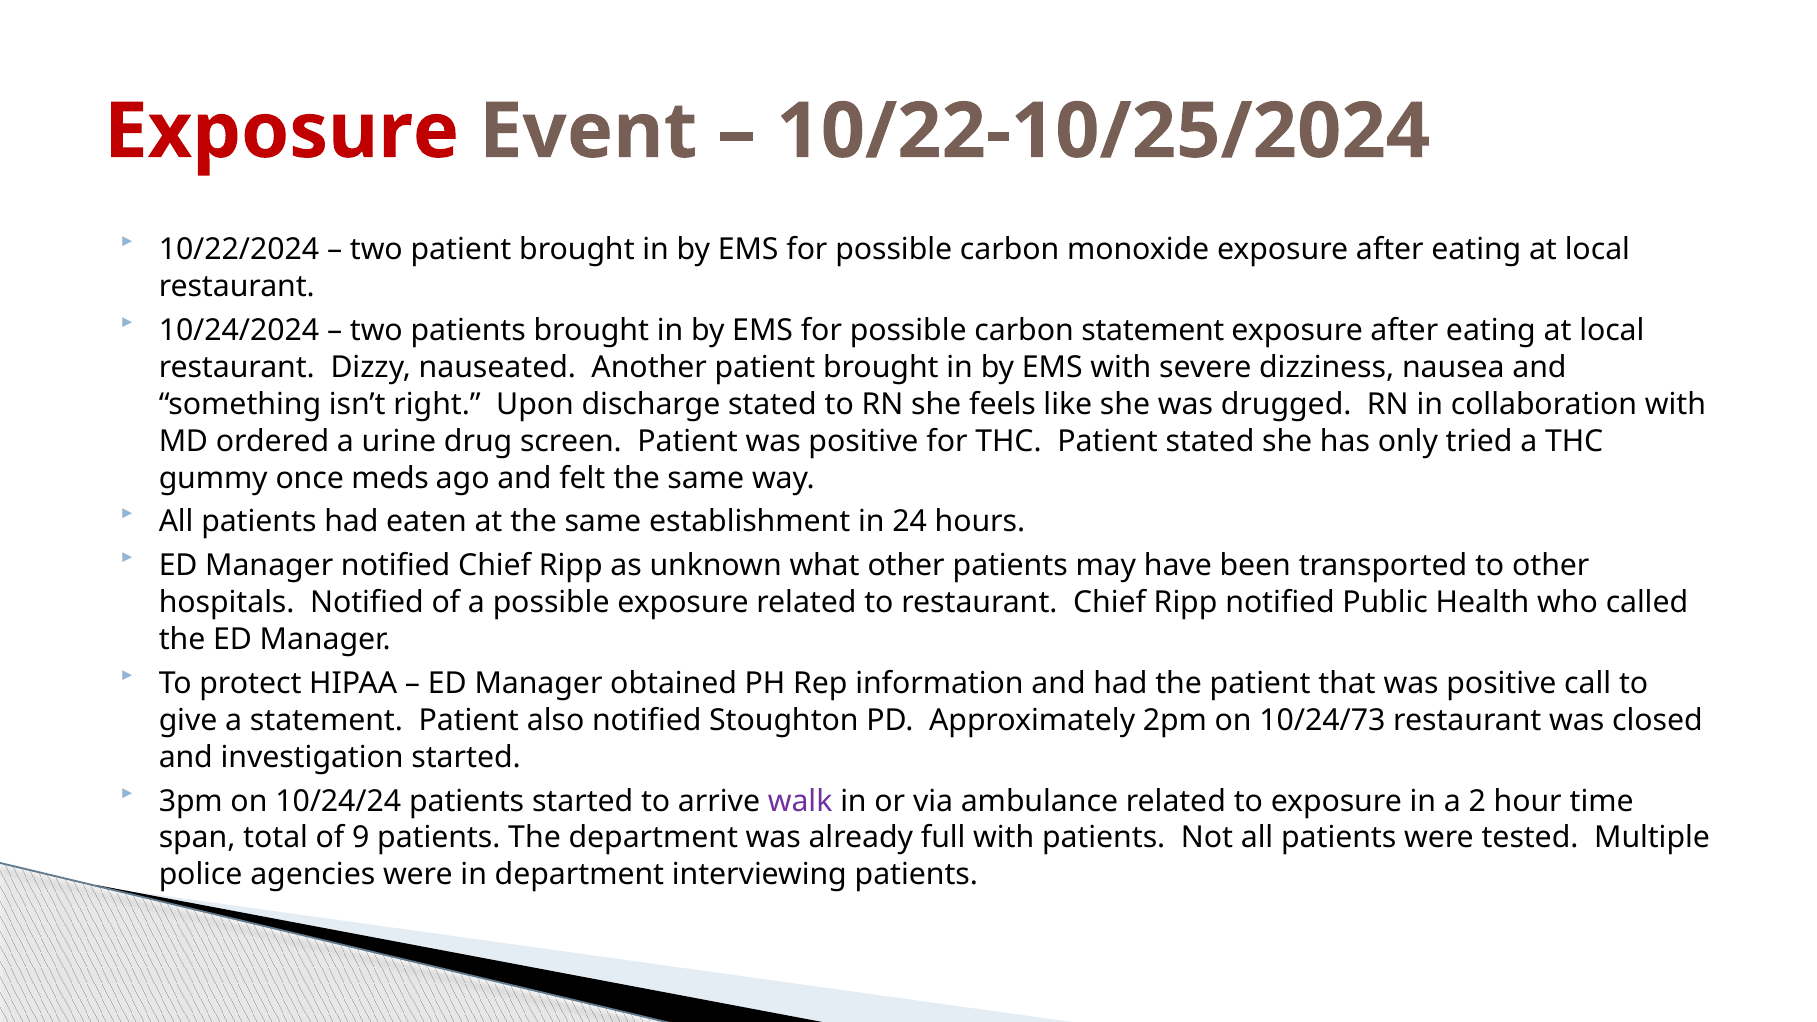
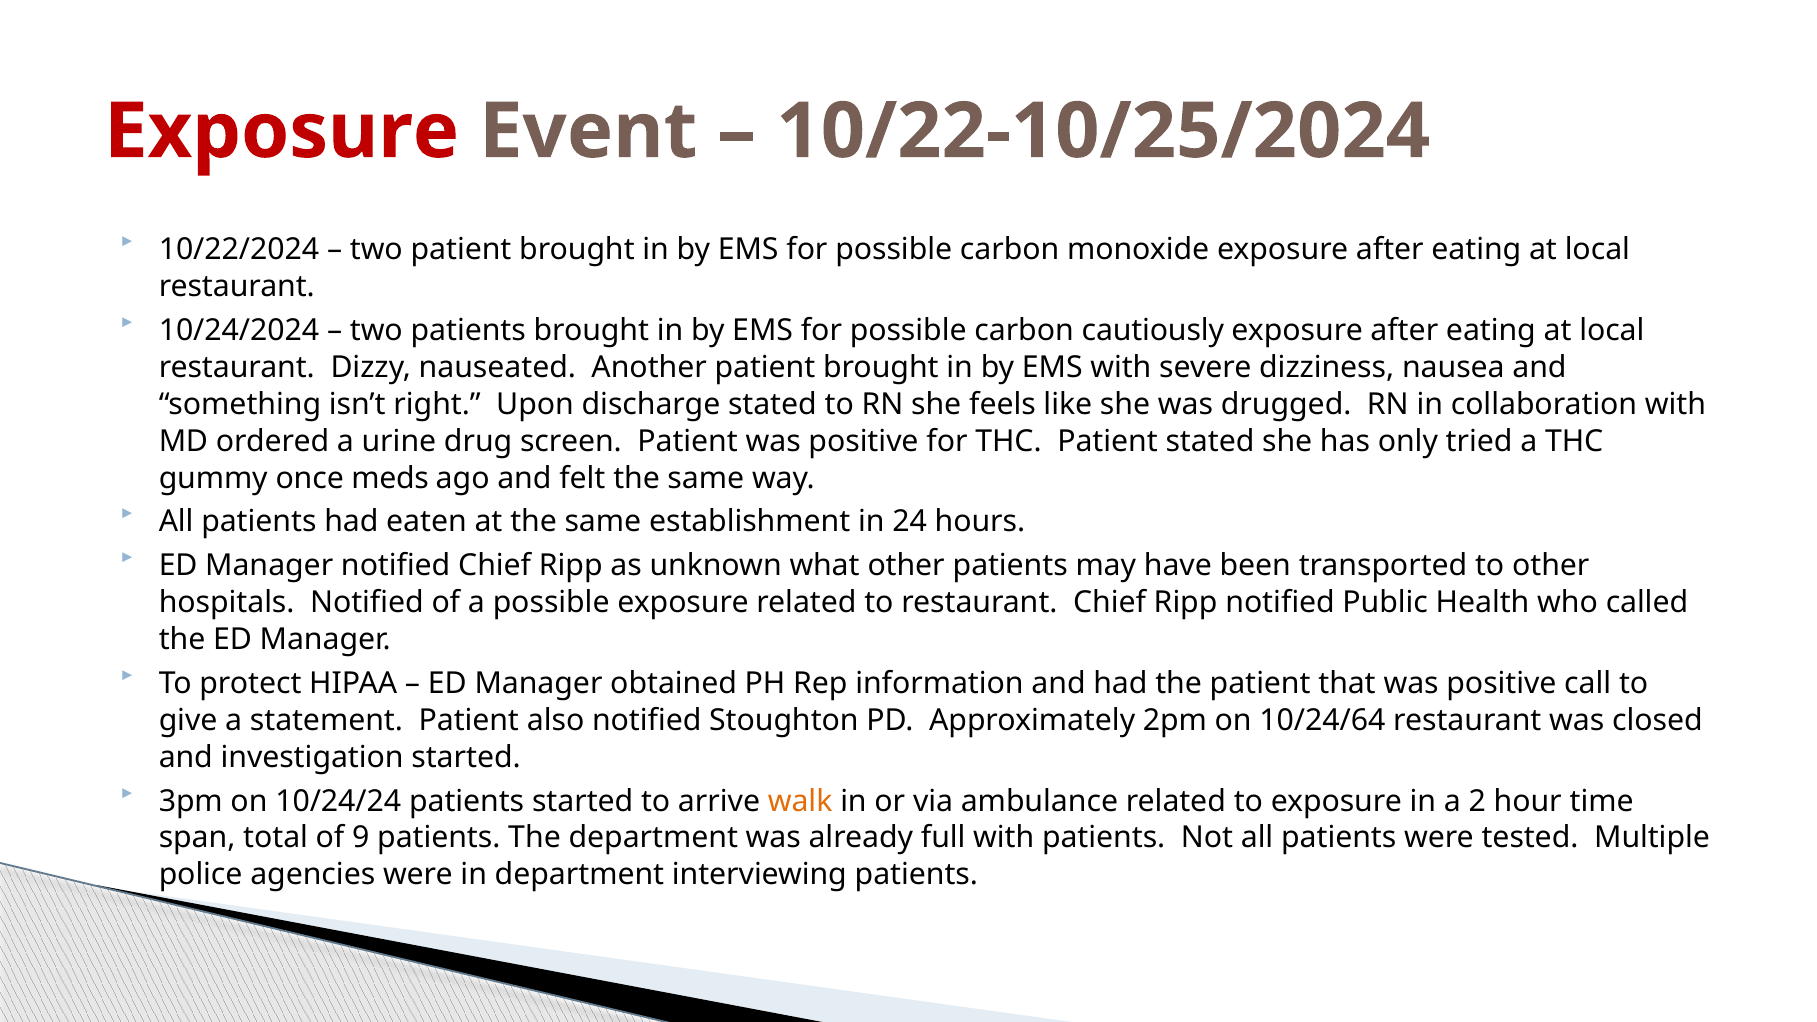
carbon statement: statement -> cautiously
10/24/73: 10/24/73 -> 10/24/64
walk colour: purple -> orange
